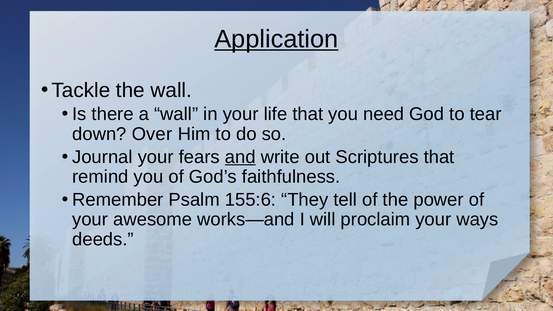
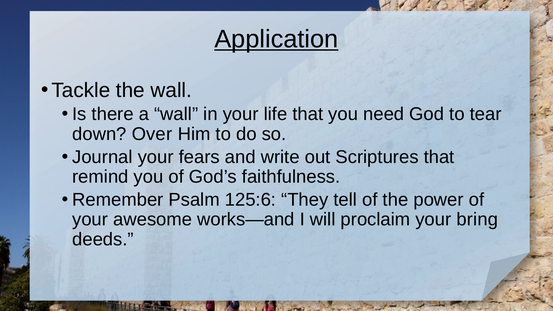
and underline: present -> none
155:6: 155:6 -> 125:6
ways: ways -> bring
